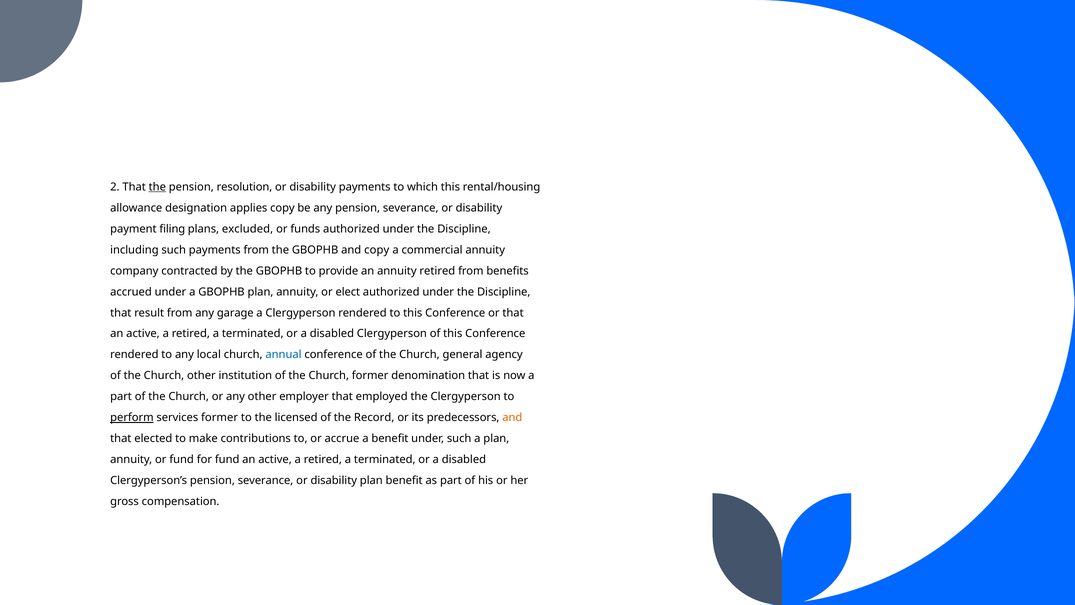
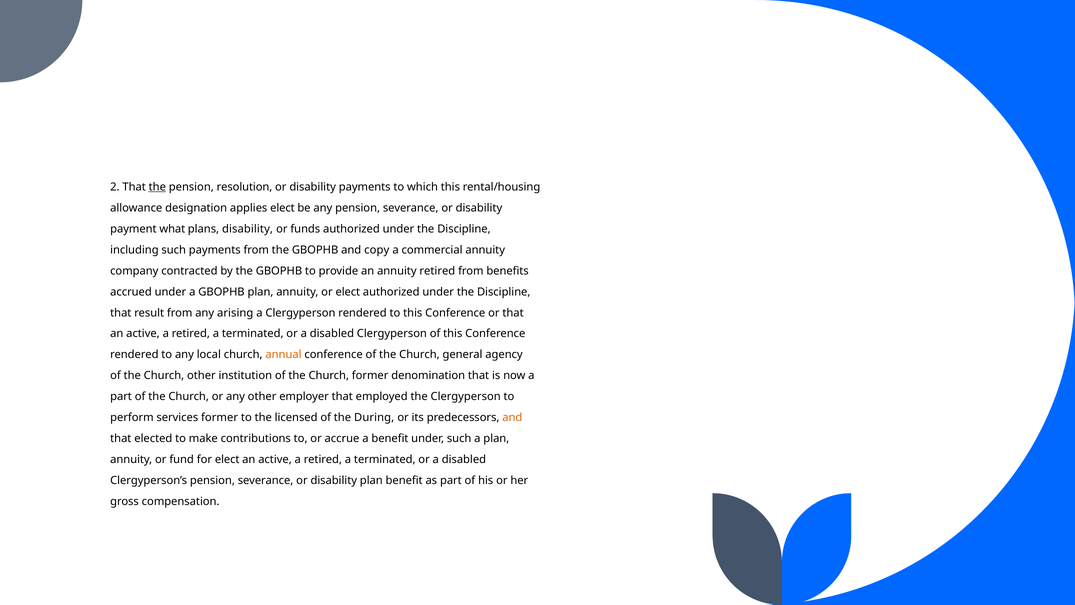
applies copy: copy -> elect
filing: filing -> what
plans excluded: excluded -> disability
garage: garage -> arising
annual colour: blue -> orange
perform underline: present -> none
Record: Record -> During
for fund: fund -> elect
